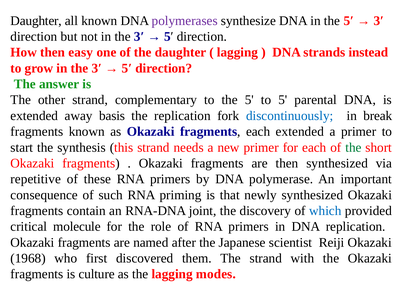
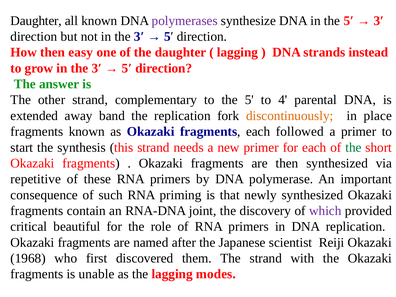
to 5: 5 -> 4
basis: basis -> band
discontinuously colour: blue -> orange
break: break -> place
each extended: extended -> followed
which colour: blue -> purple
molecule: molecule -> beautiful
culture: culture -> unable
